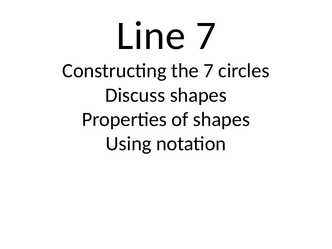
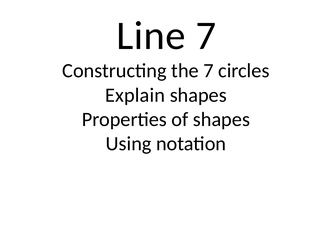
Discuss: Discuss -> Explain
